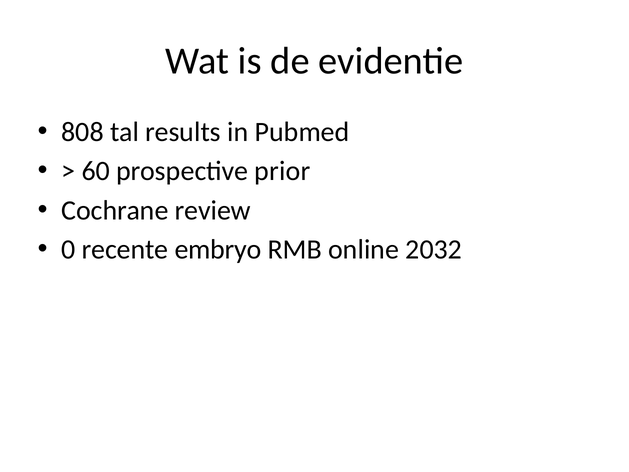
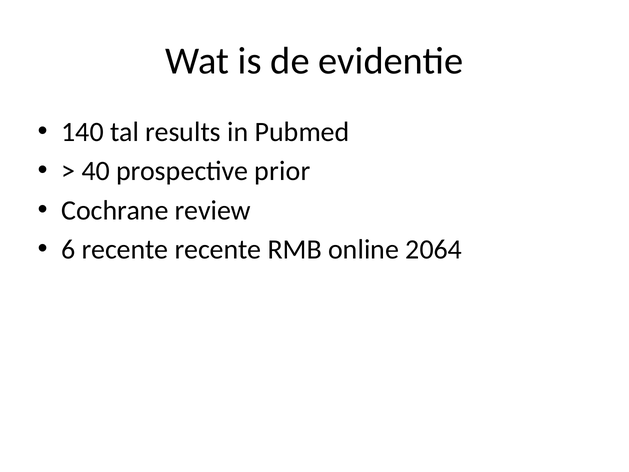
808: 808 -> 140
60: 60 -> 40
0: 0 -> 6
recente embryo: embryo -> recente
2032: 2032 -> 2064
